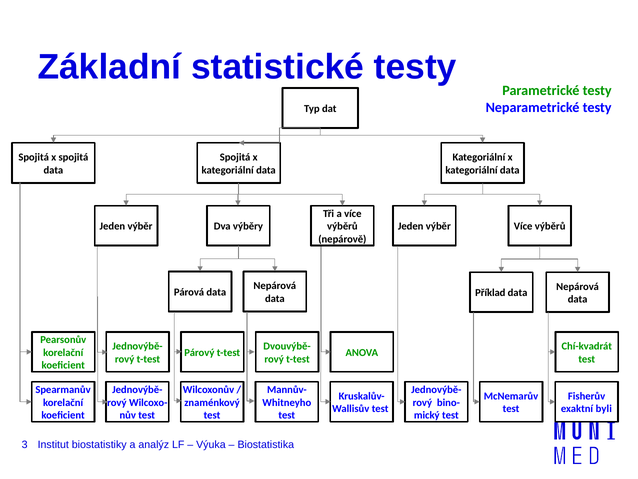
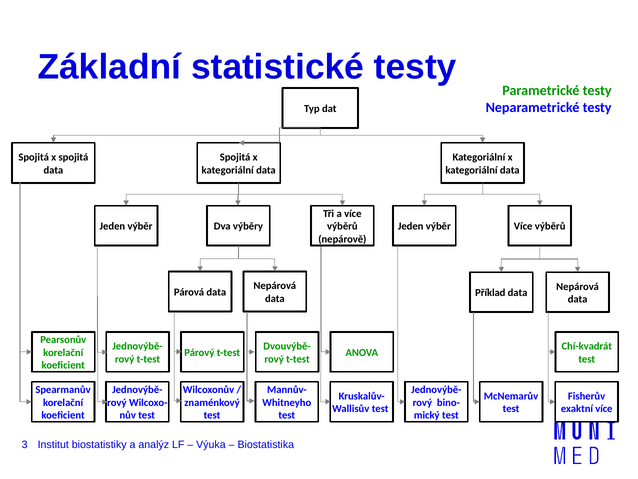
exaktní byli: byli -> více
